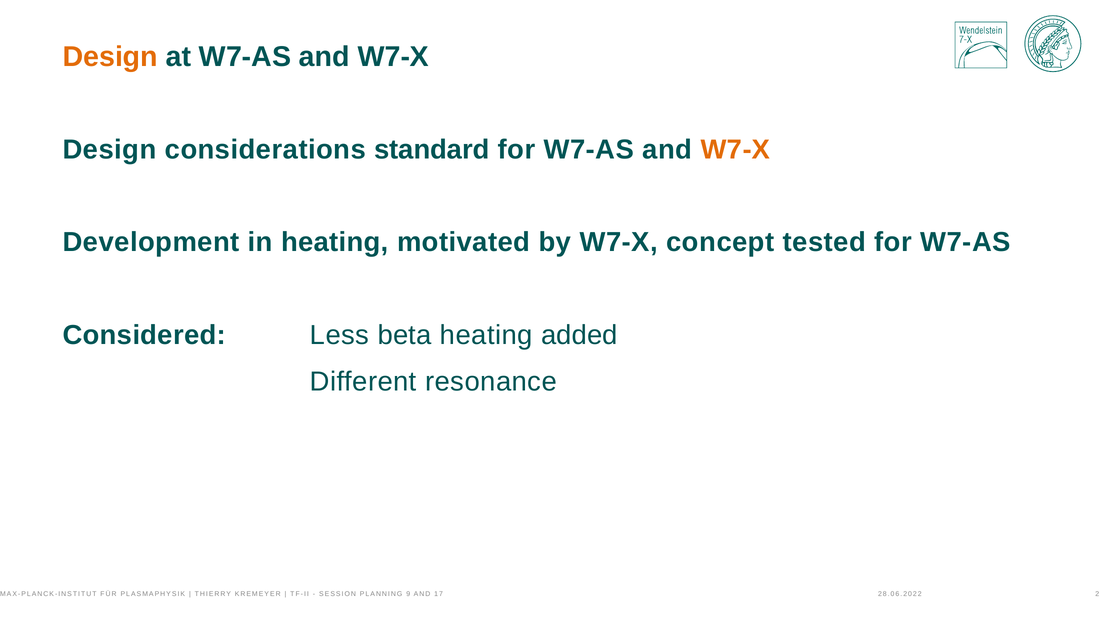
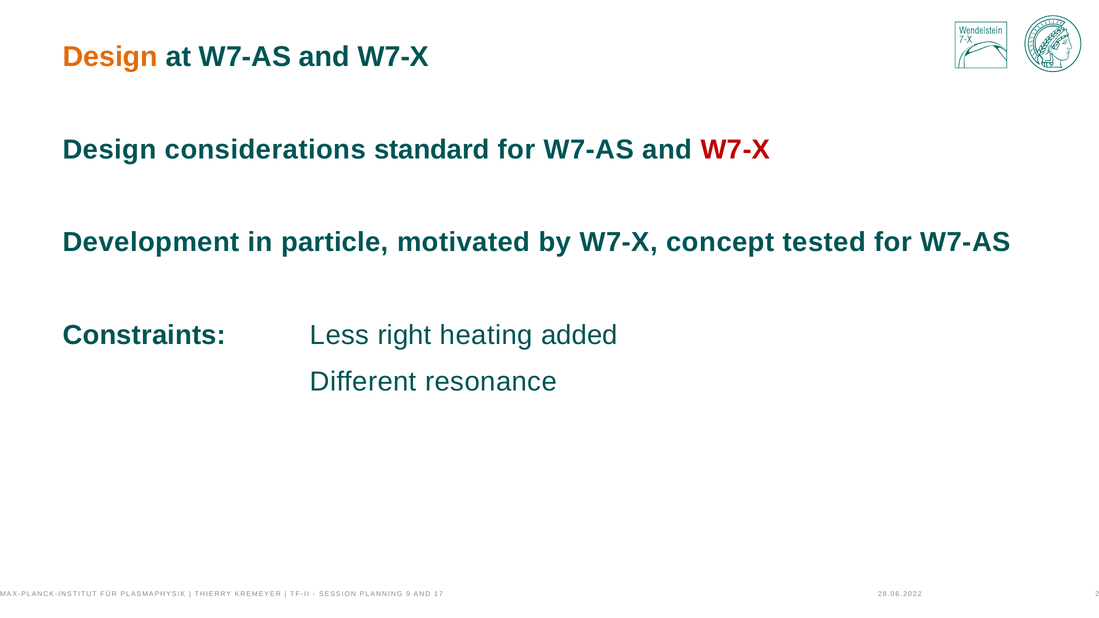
W7-X at (736, 150) colour: orange -> red
in heating: heating -> particle
Considered: Considered -> Constraints
beta: beta -> right
